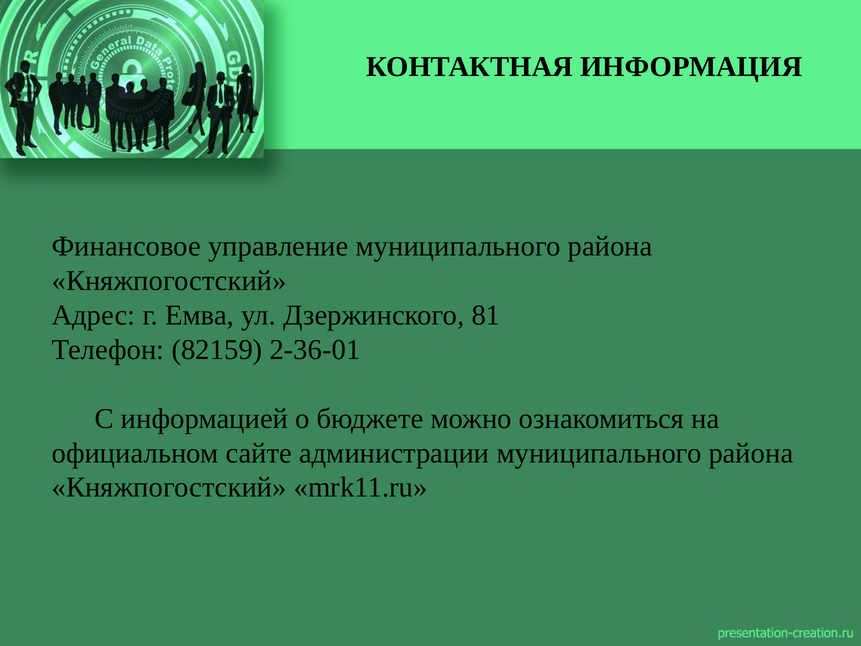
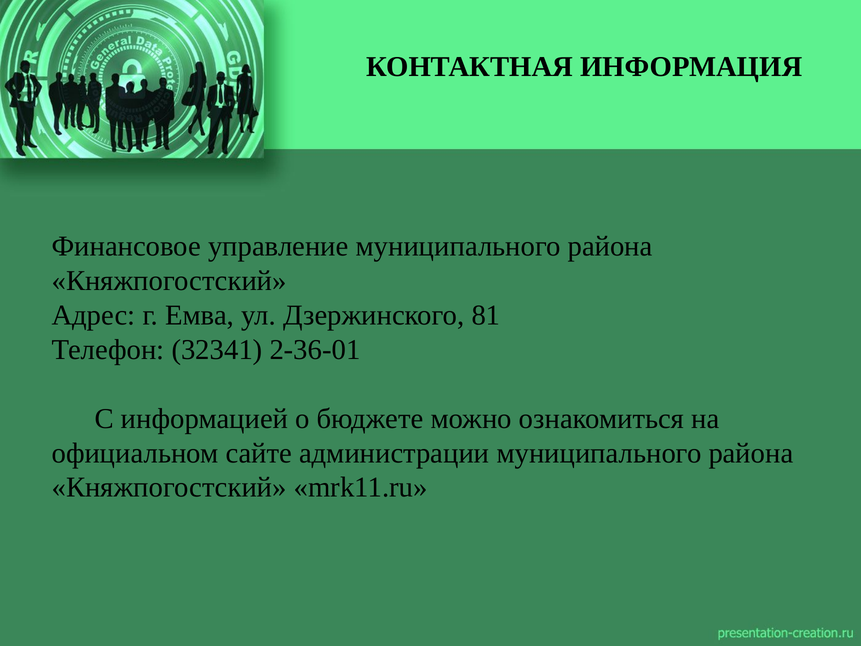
82159: 82159 -> 32341
